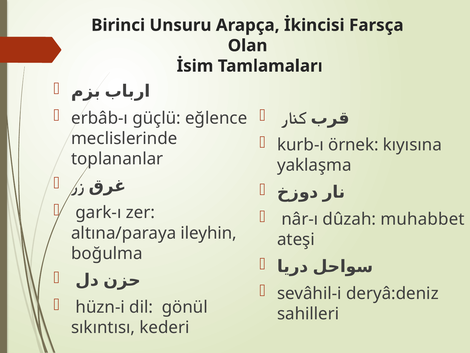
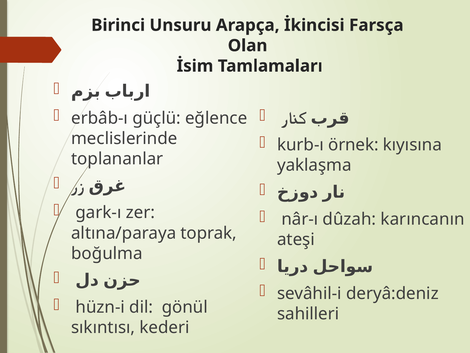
muhabbet: muhabbet -> karıncanın
ileyhin: ileyhin -> toprak
